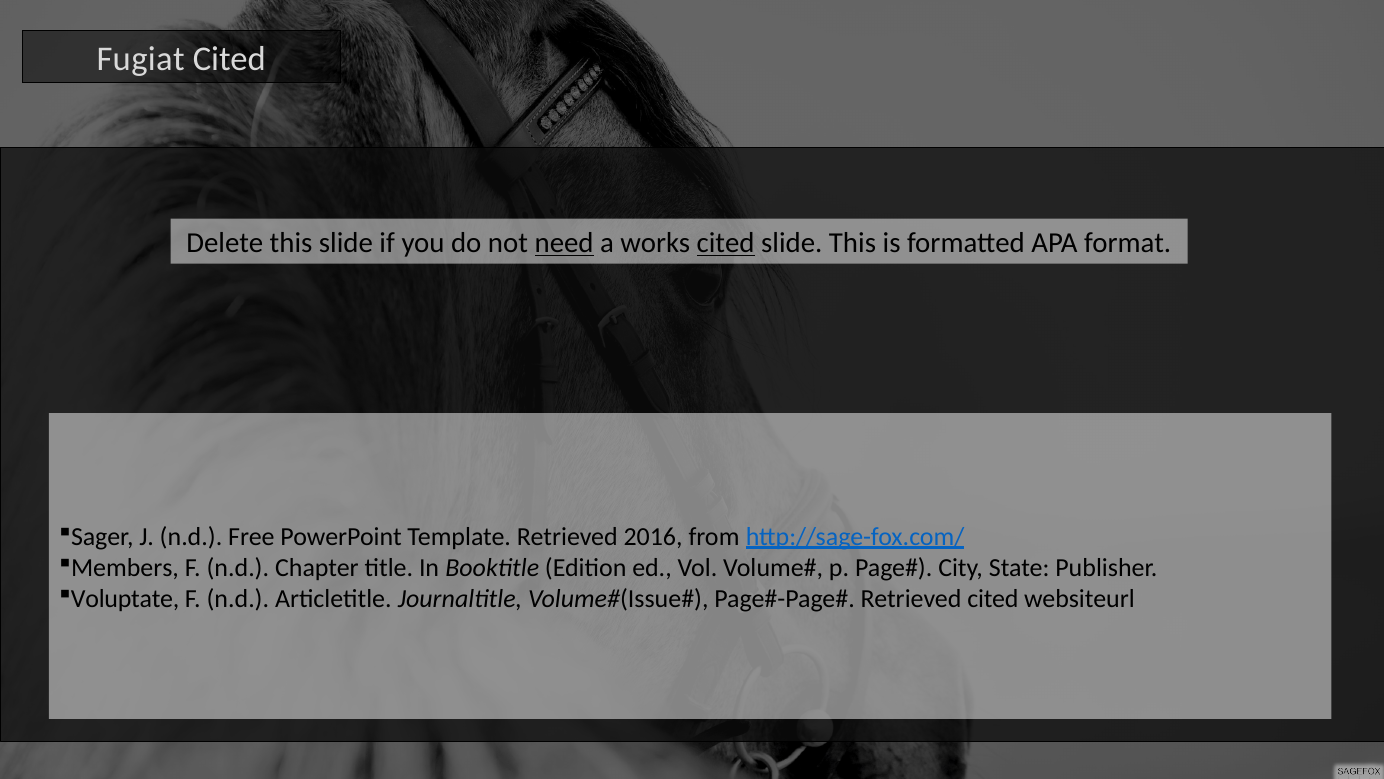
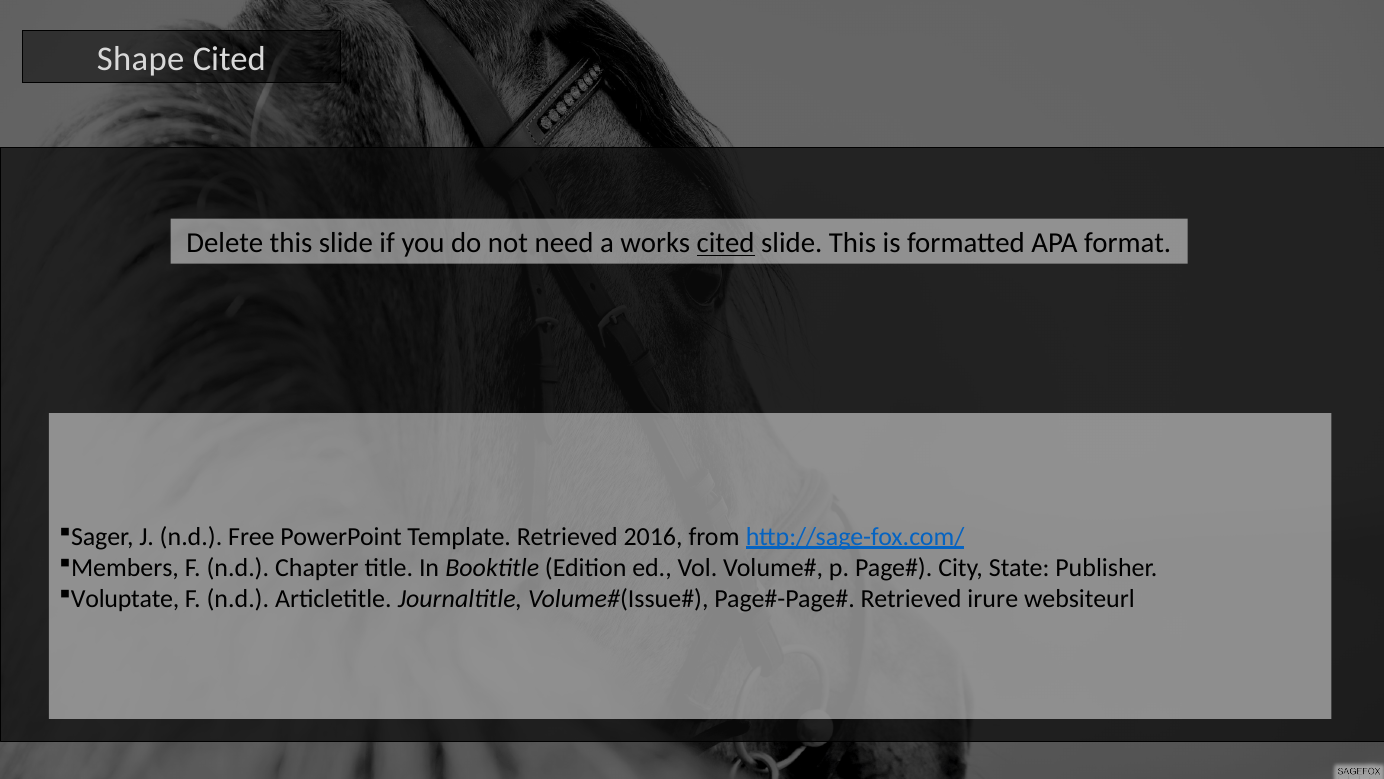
Fugiat: Fugiat -> Shape
need underline: present -> none
Retrieved cited: cited -> irure
